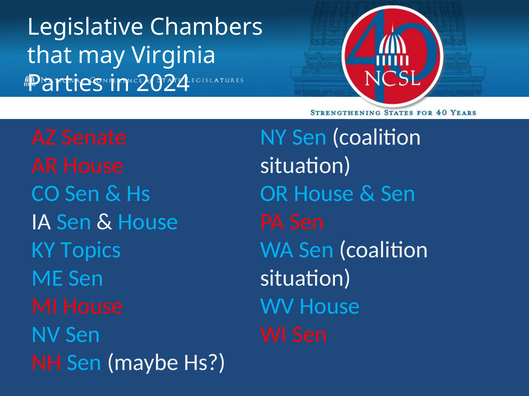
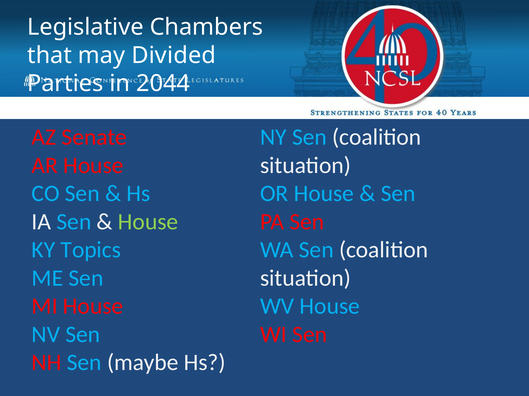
Virginia: Virginia -> Divided
2024: 2024 -> 2044
House at (148, 222) colour: light blue -> light green
